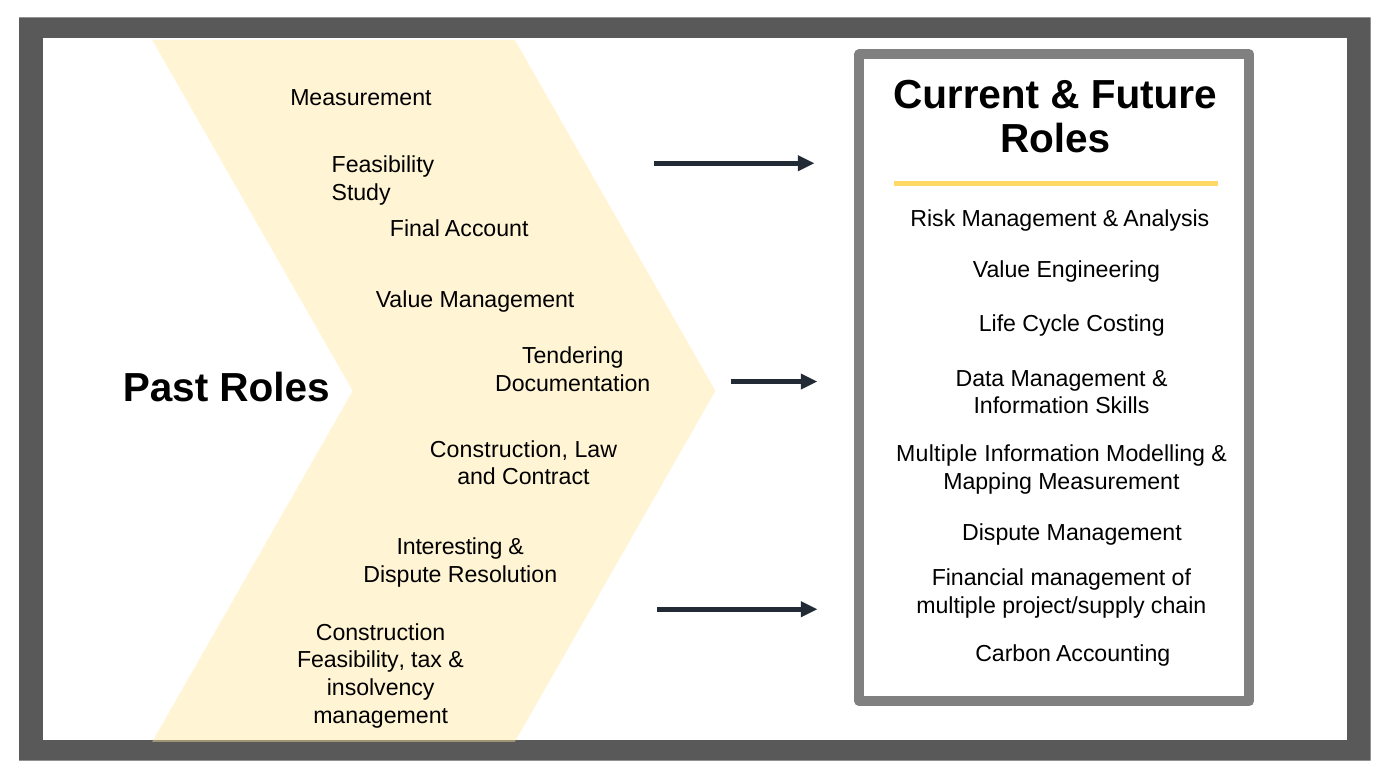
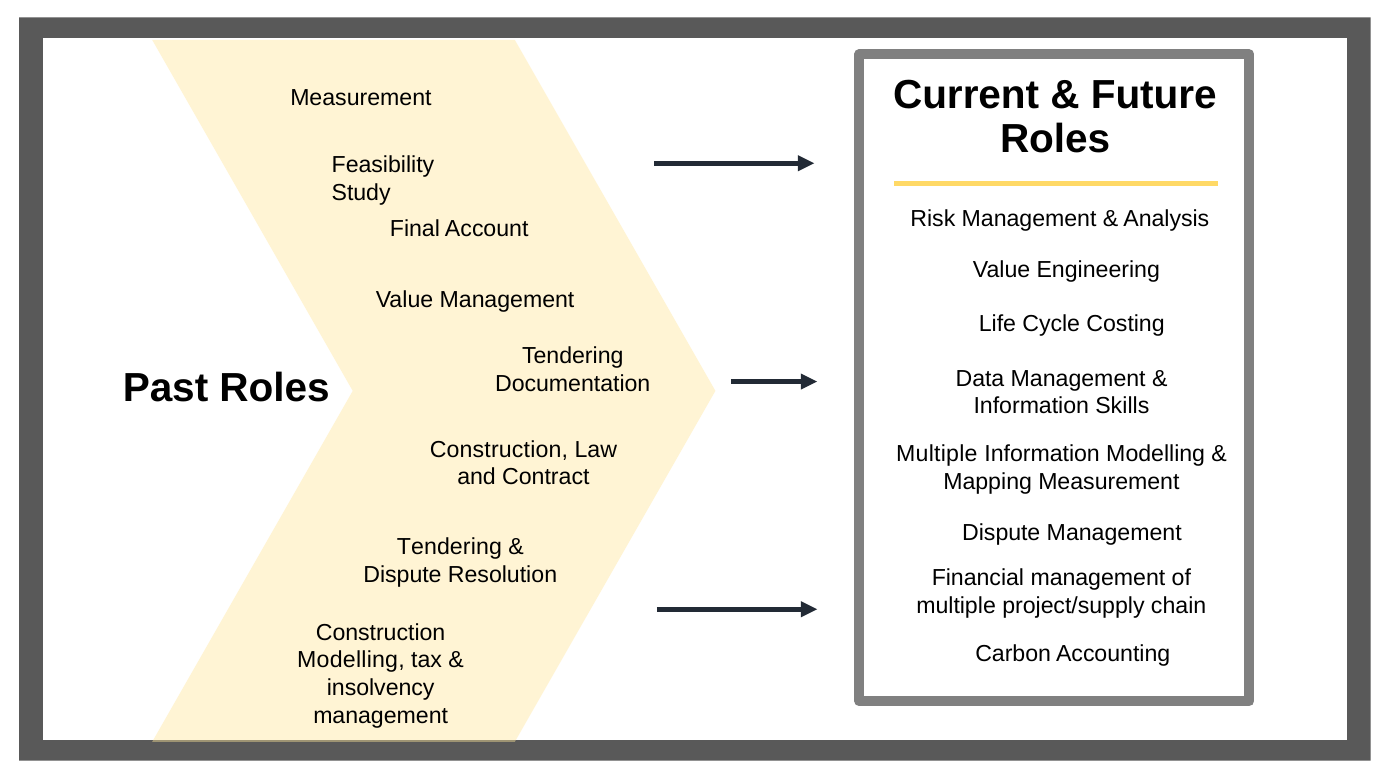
Interesting at (450, 547): Interesting -> Tendering
Feasibility at (351, 660): Feasibility -> Modelling
